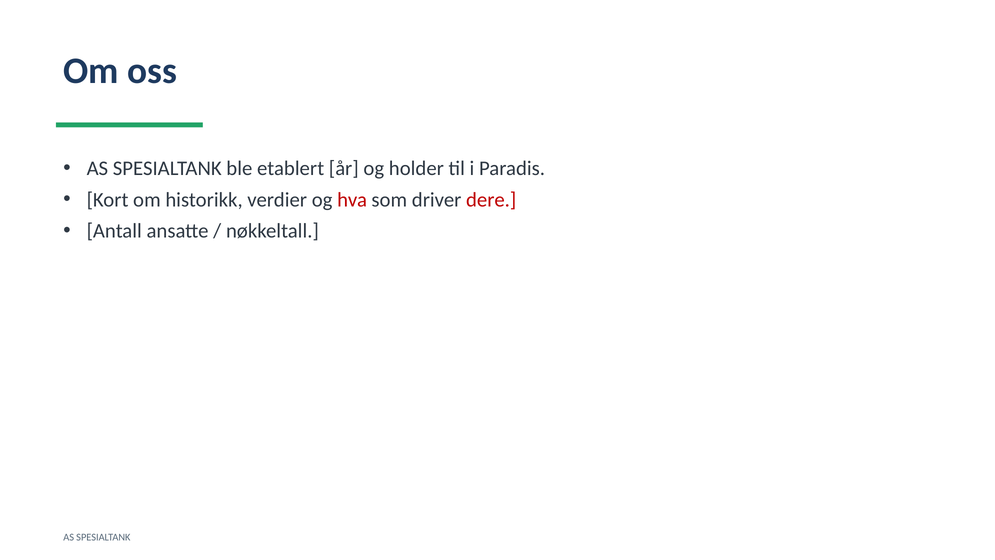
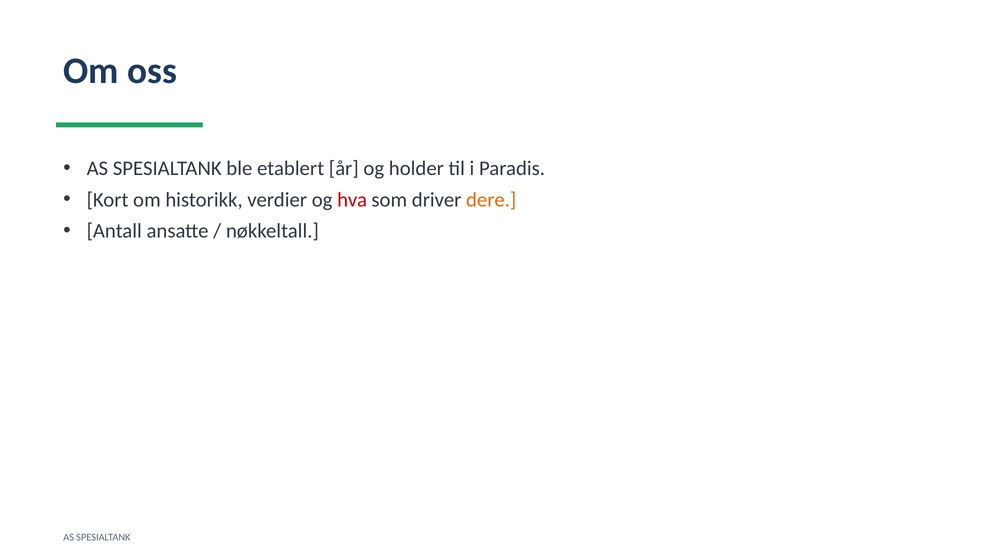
dere colour: red -> orange
